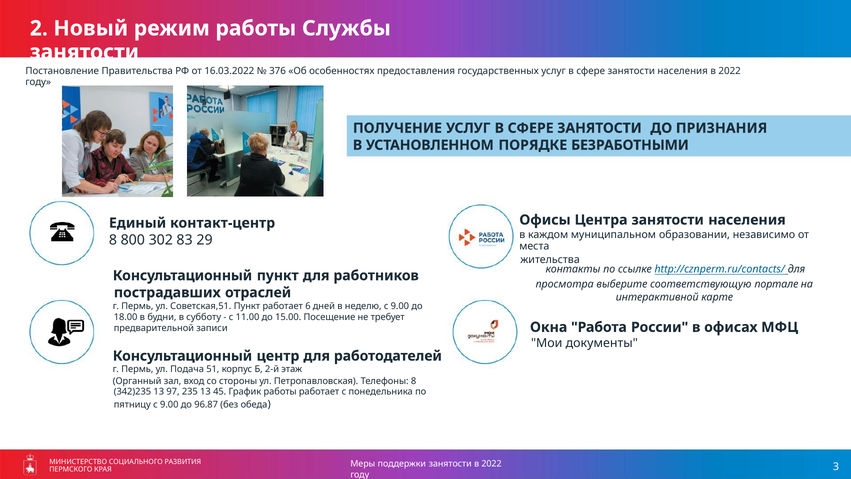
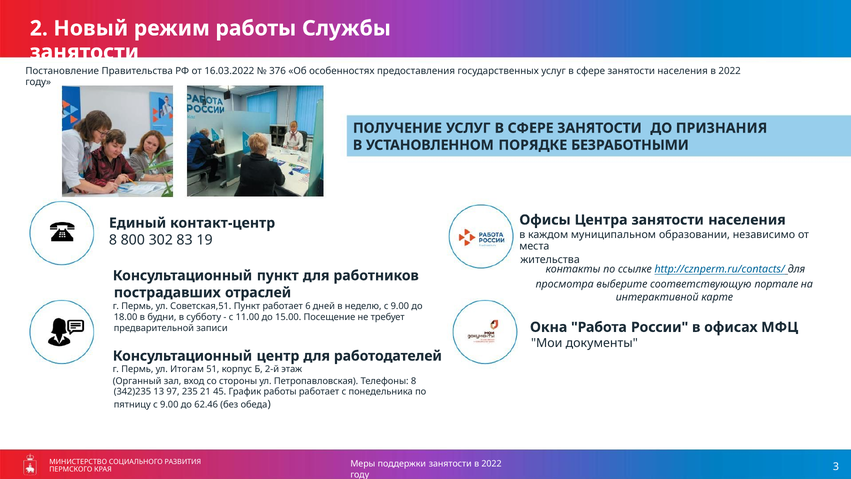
29: 29 -> 19
Подача: Подача -> Итогам
235 13: 13 -> 21
96.87: 96.87 -> 62.46
